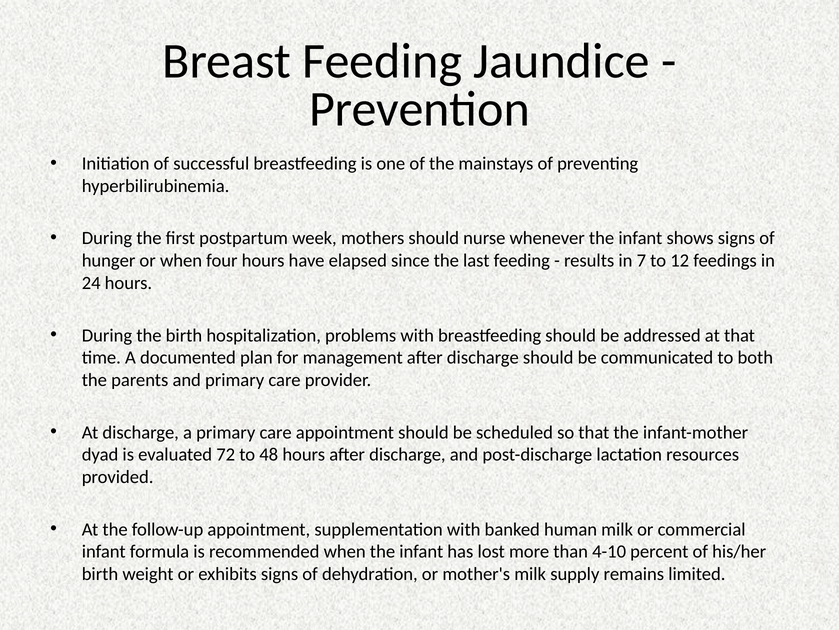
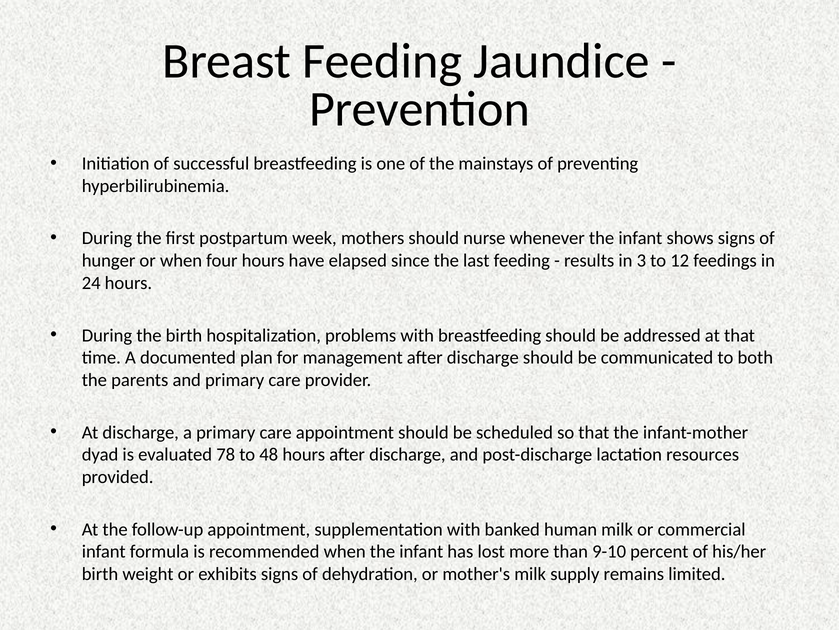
7: 7 -> 3
72: 72 -> 78
4-10: 4-10 -> 9-10
